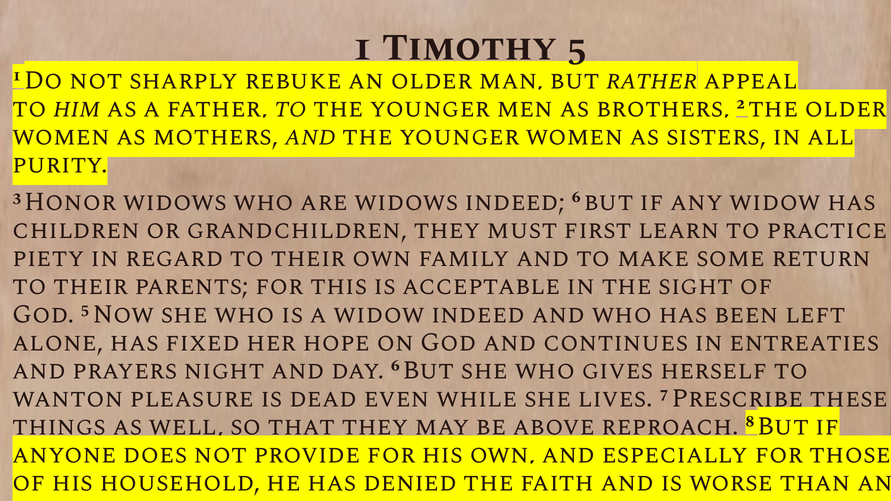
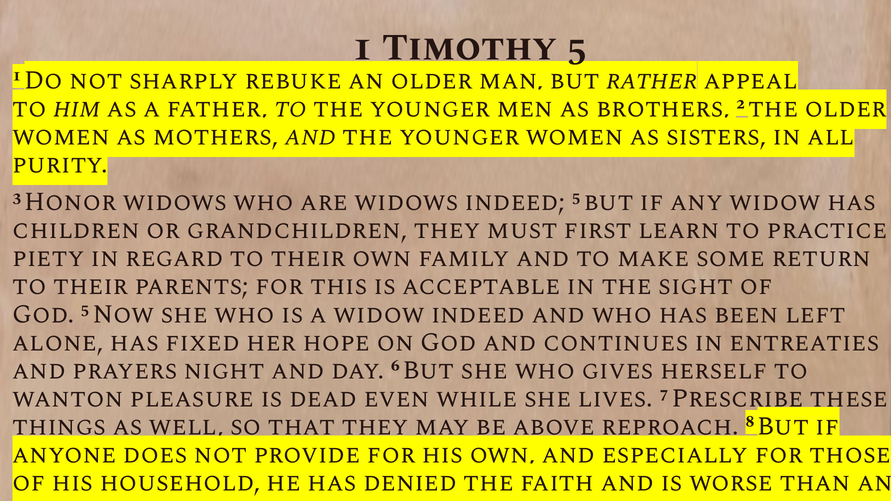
indeed 6: 6 -> 5
